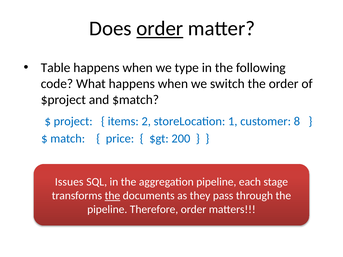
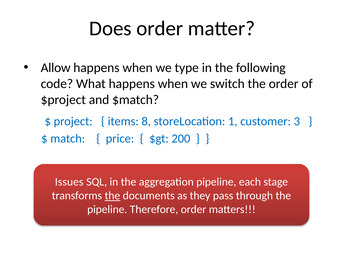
order at (160, 29) underline: present -> none
Table: Table -> Allow
2: 2 -> 8
8: 8 -> 3
